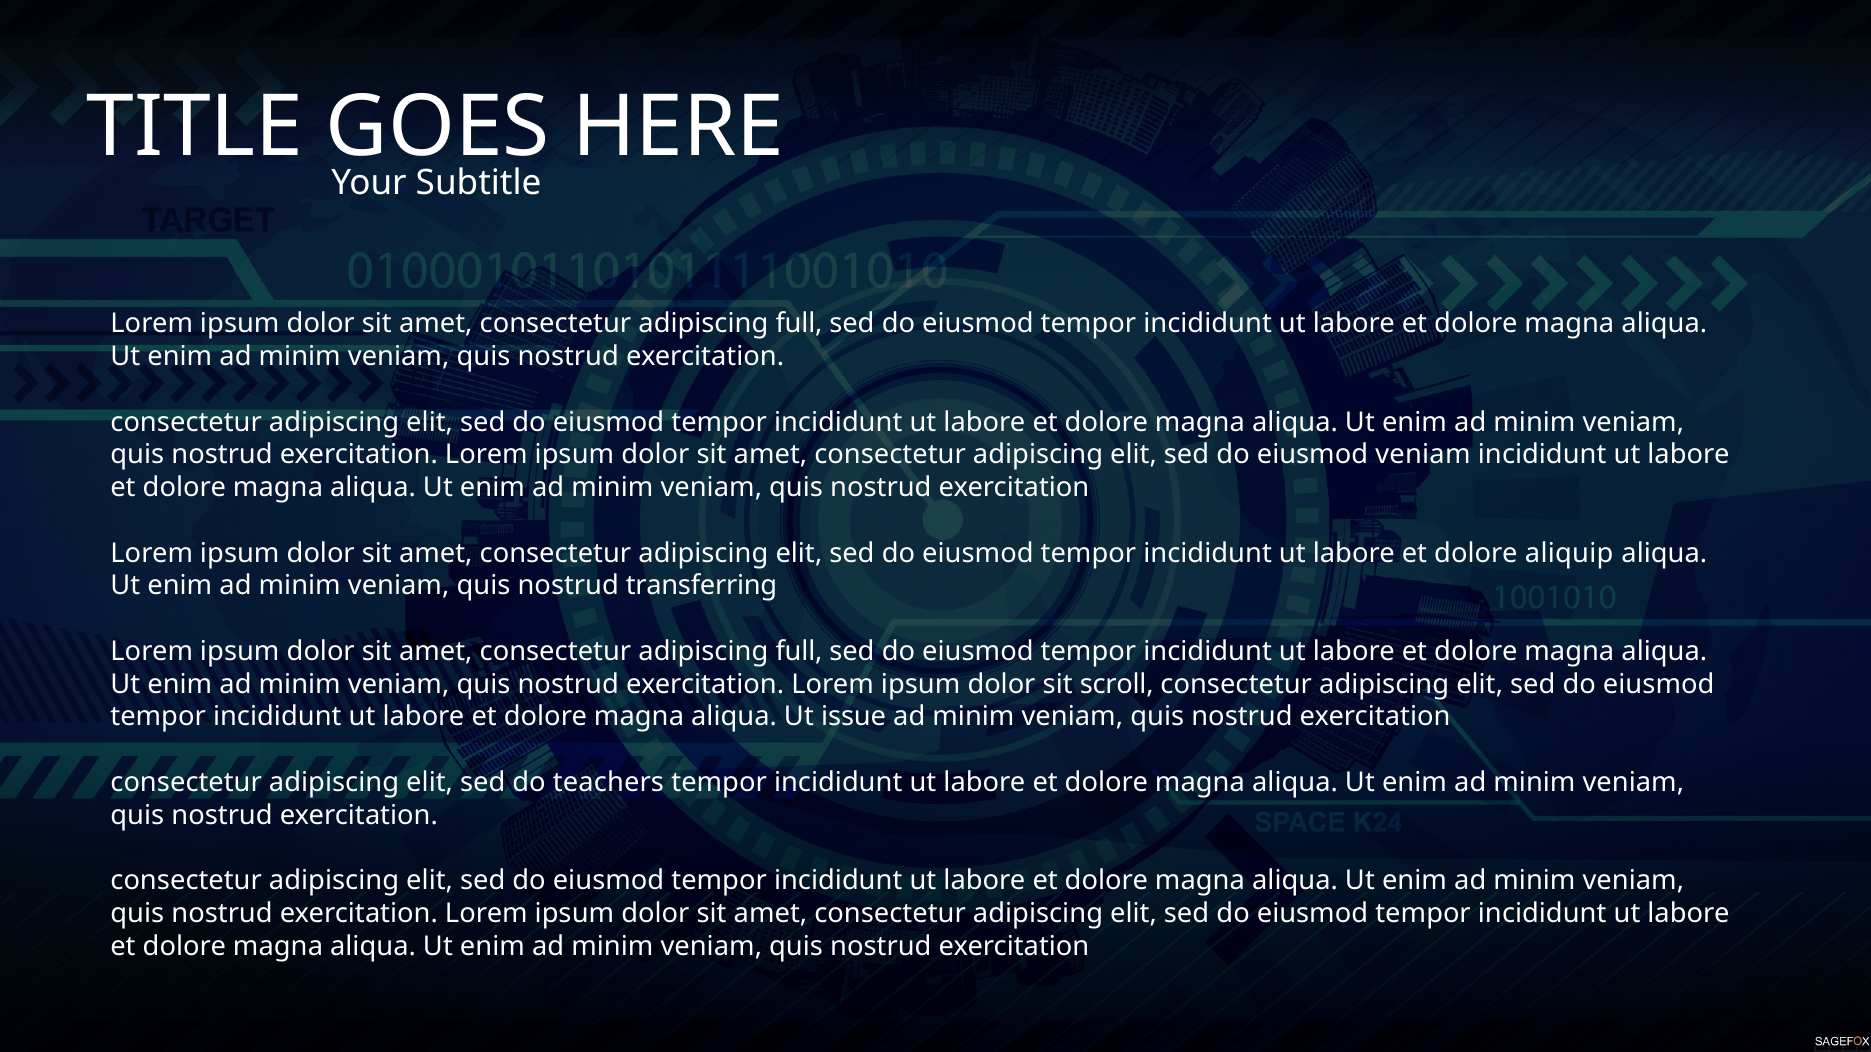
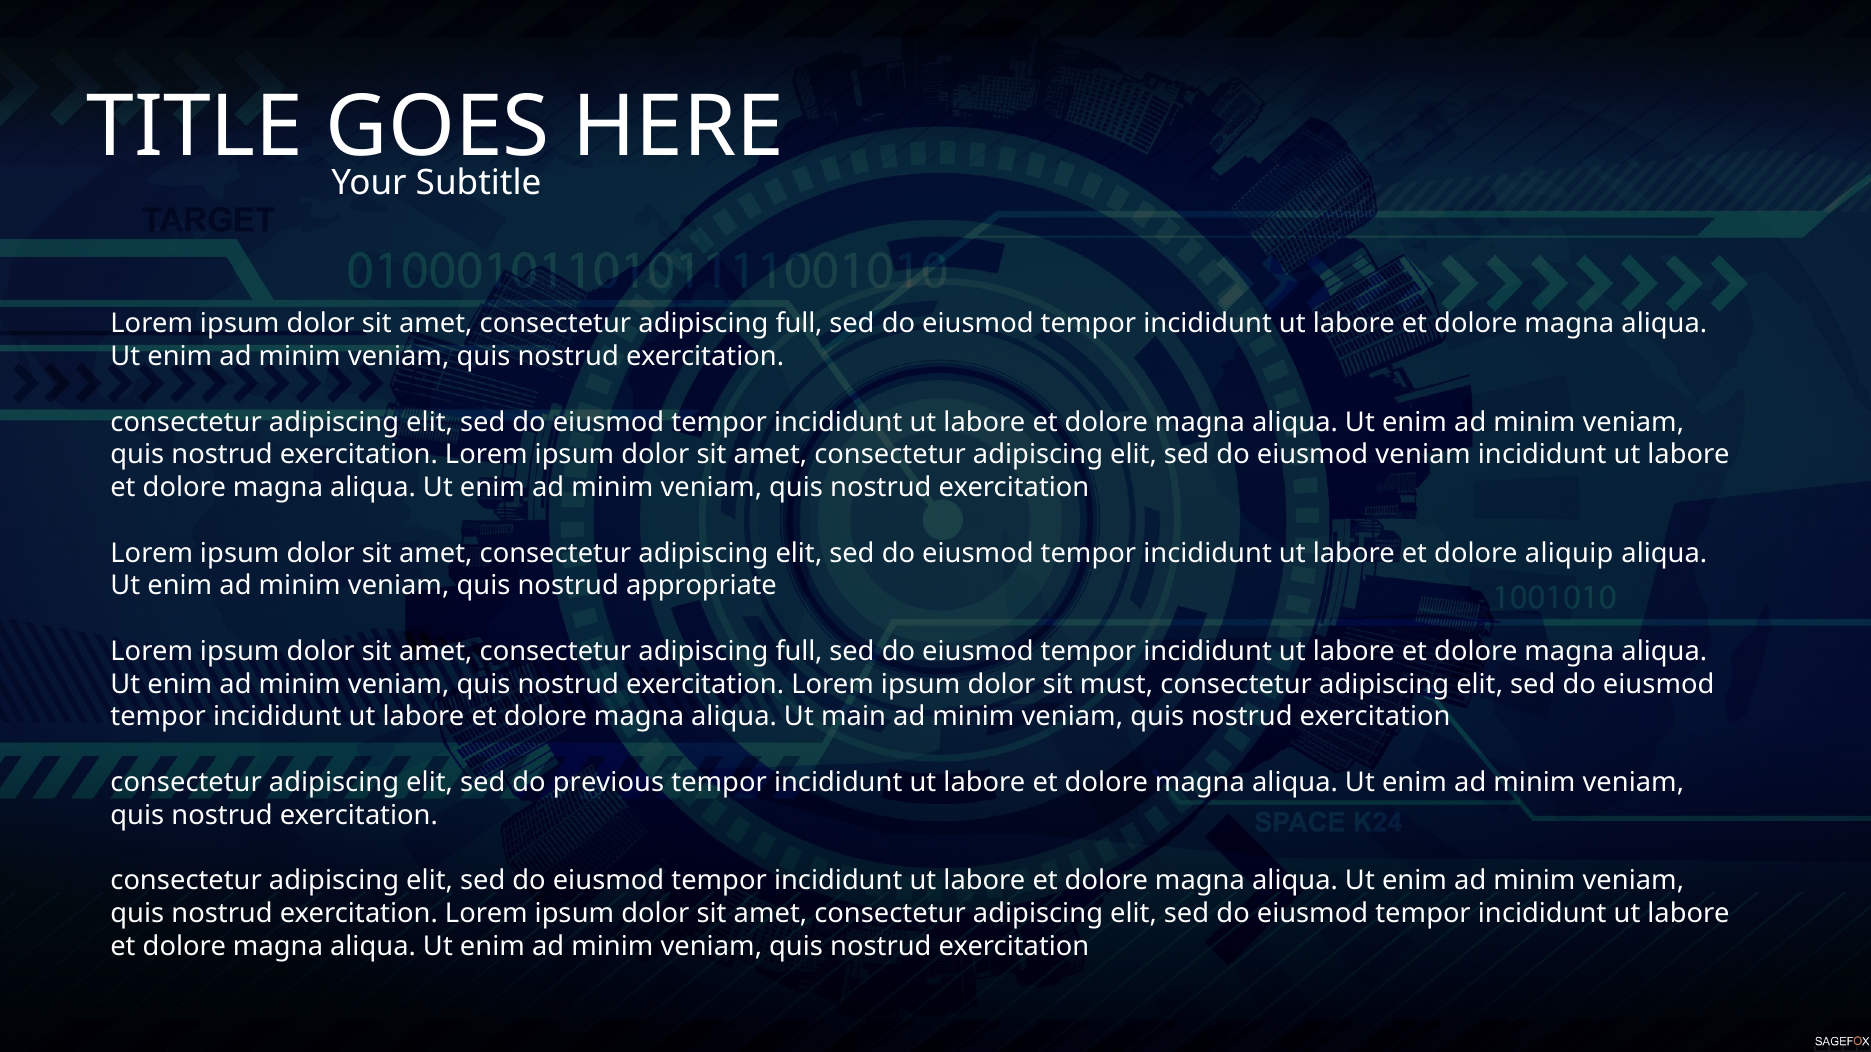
transferring: transferring -> appropriate
scroll: scroll -> must
issue: issue -> main
teachers: teachers -> previous
